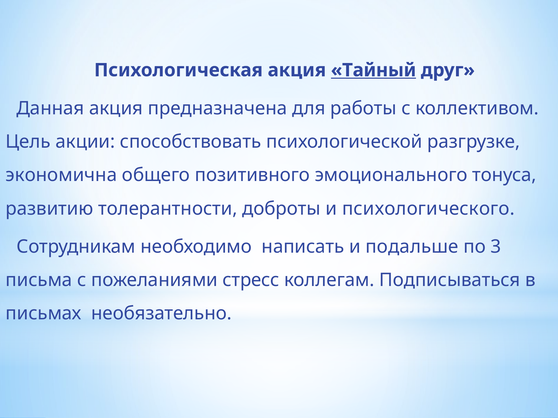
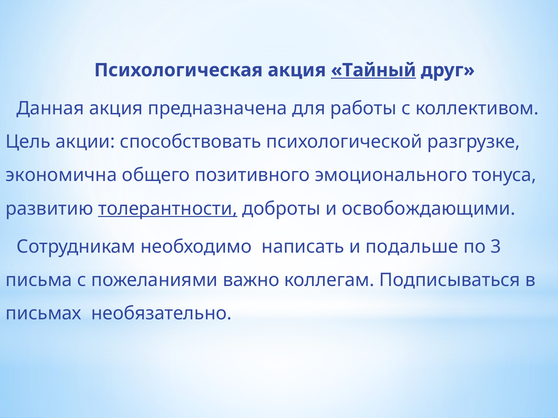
толерантности underline: none -> present
психологического: психологического -> освобождающими
стресс: стресс -> важно
